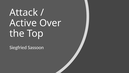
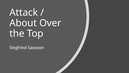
Active: Active -> About
